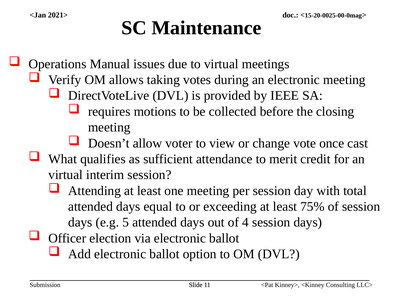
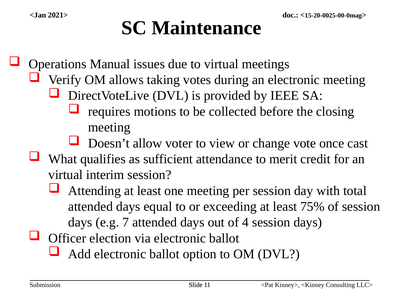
5: 5 -> 7
